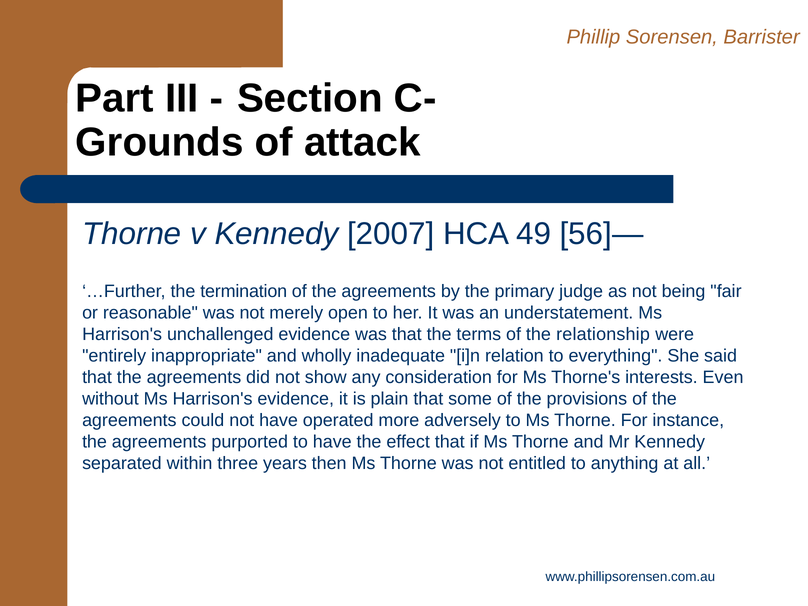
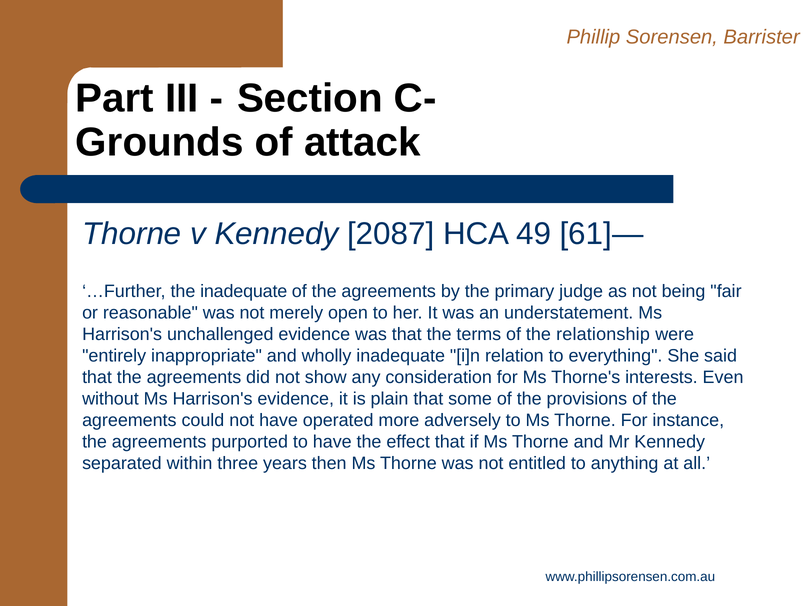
2007: 2007 -> 2087
56]—: 56]— -> 61]—
the termination: termination -> inadequate
